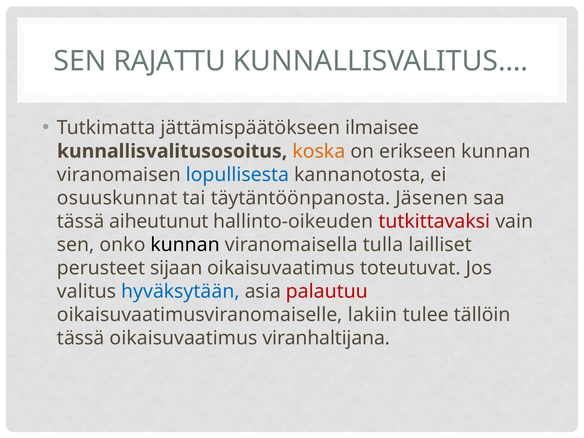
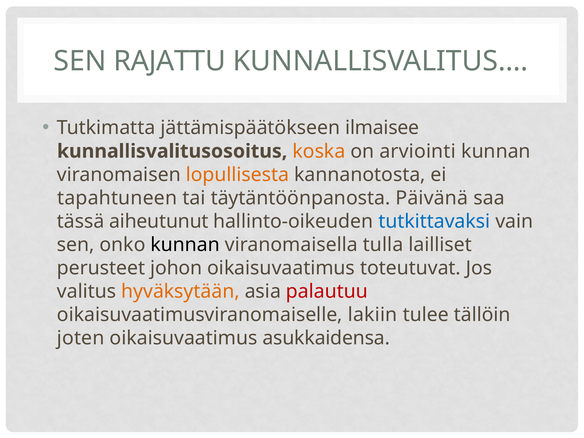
erikseen: erikseen -> arviointi
lopullisesta colour: blue -> orange
osuuskunnat: osuuskunnat -> tapahtuneen
Jäsenen: Jäsenen -> Päivänä
tutkittavaksi colour: red -> blue
sijaan: sijaan -> johon
hyväksytään colour: blue -> orange
tässä at (81, 338): tässä -> joten
viranhaltijana: viranhaltijana -> asukkaidensa
